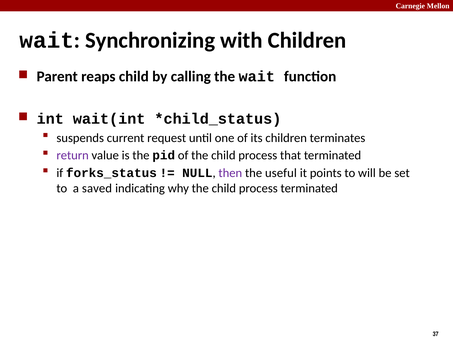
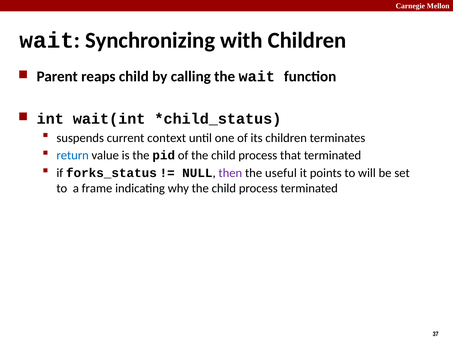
request: request -> context
return colour: purple -> blue
saved: saved -> frame
